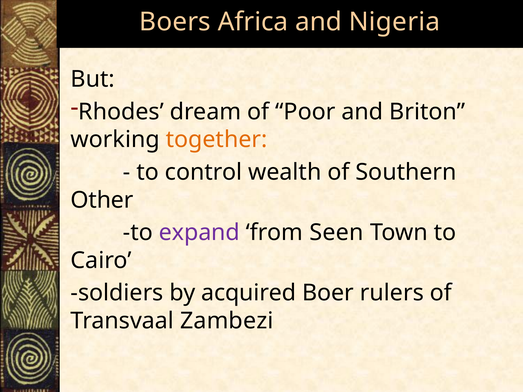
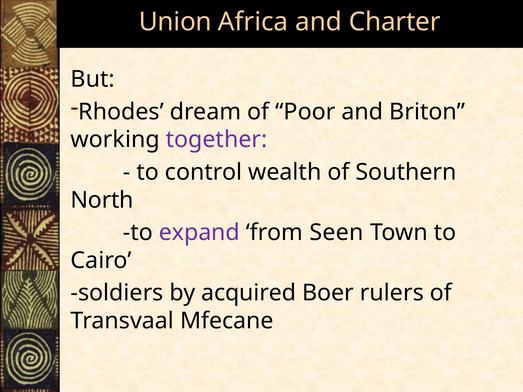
Boers: Boers -> Union
Nigeria: Nigeria -> Charter
together colour: orange -> purple
Other: Other -> North
Zambezi: Zambezi -> Mfecane
